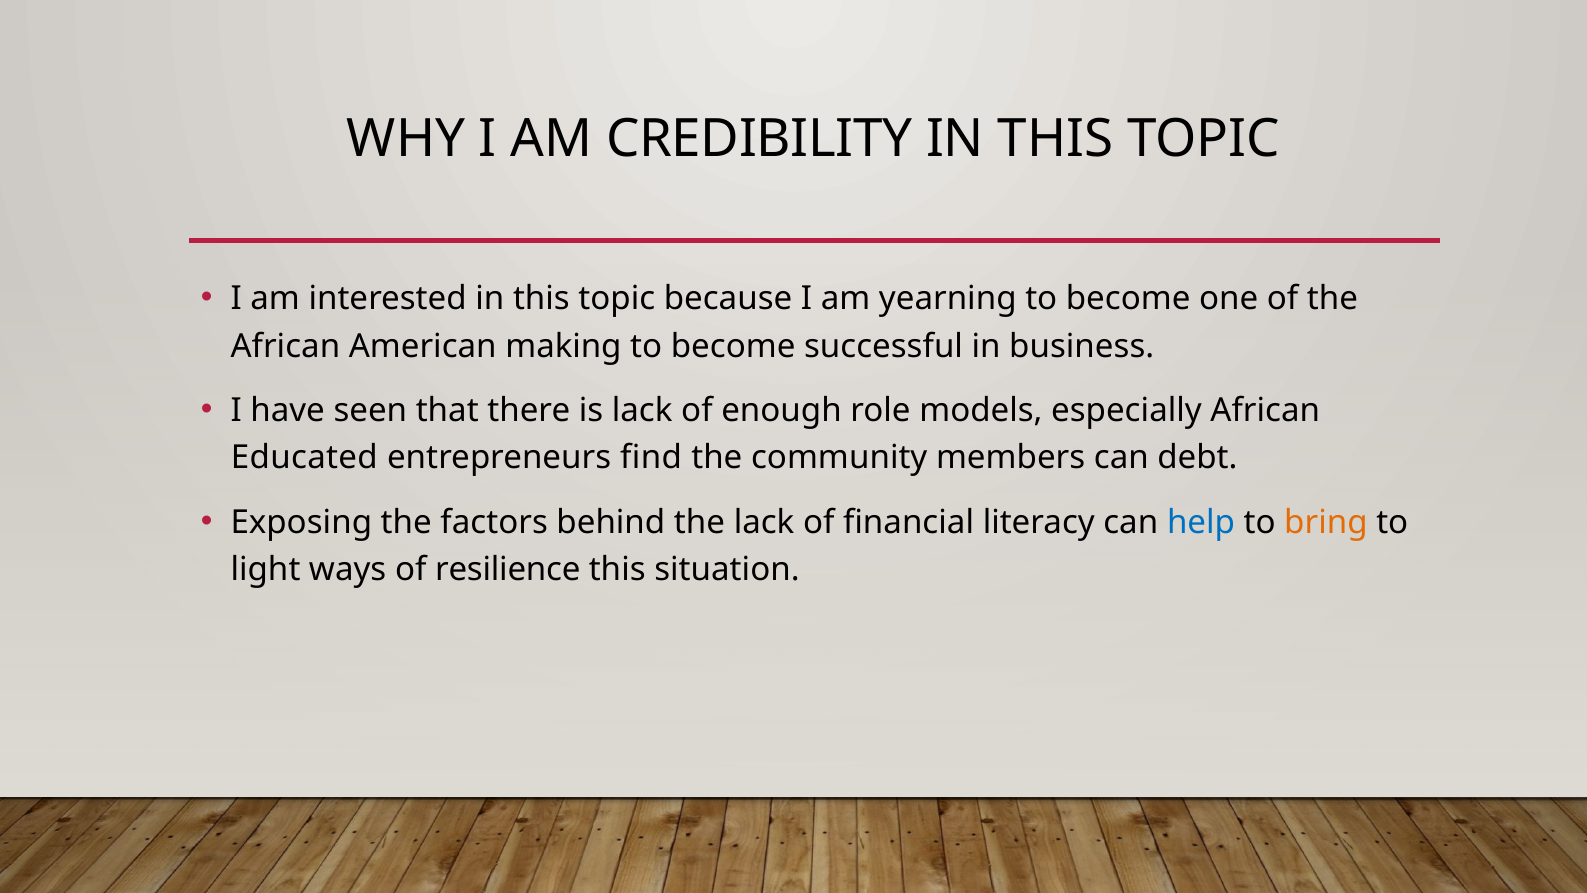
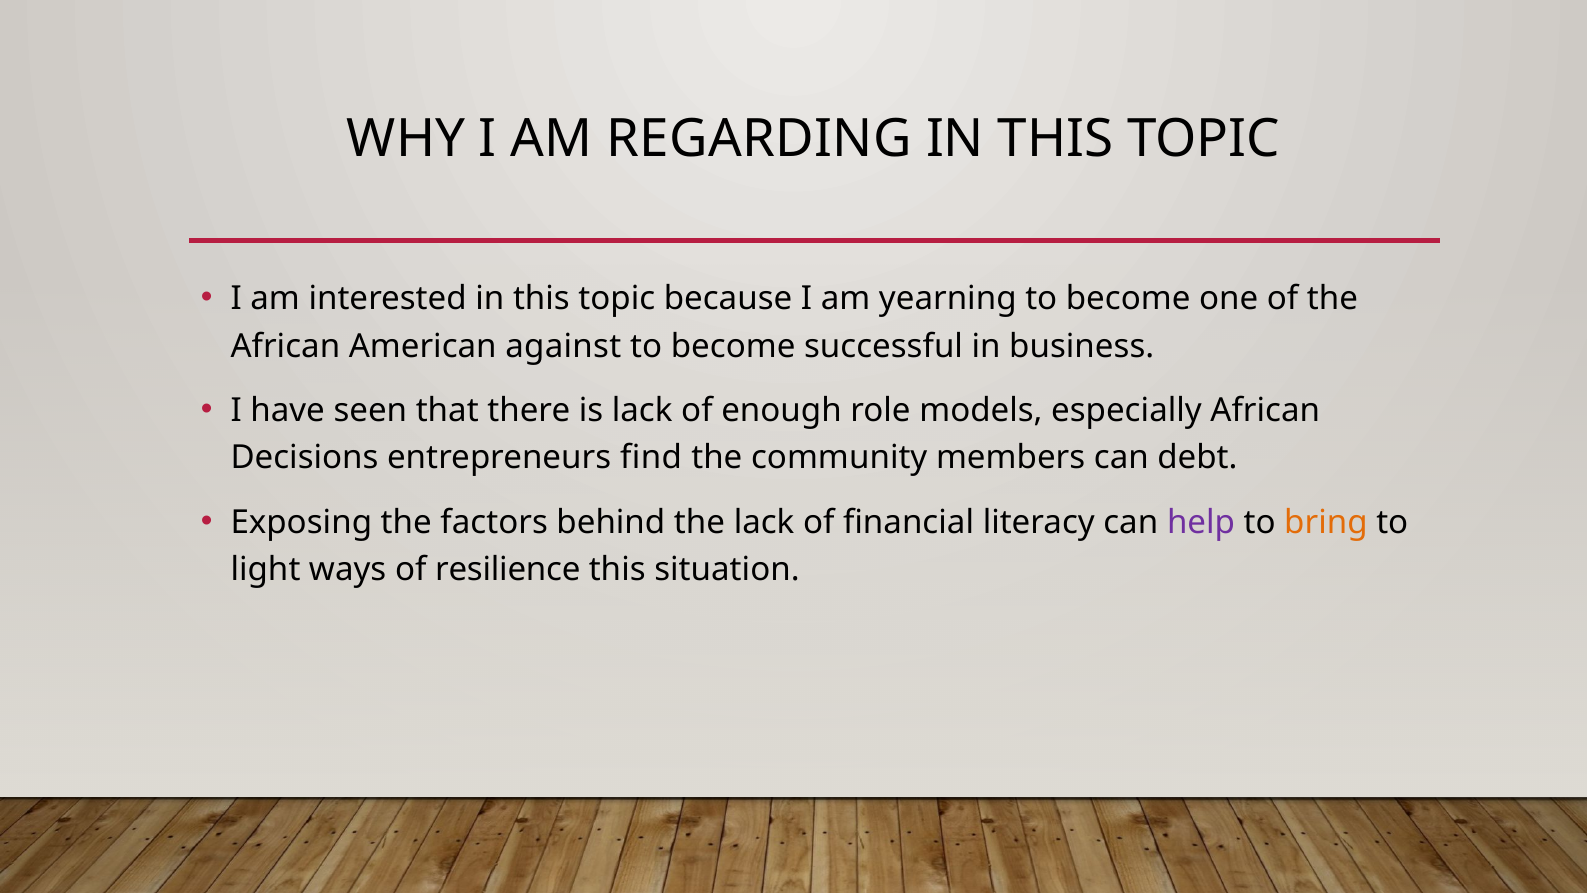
CREDIBILITY: CREDIBILITY -> REGARDING
making: making -> against
Educated: Educated -> Decisions
help colour: blue -> purple
